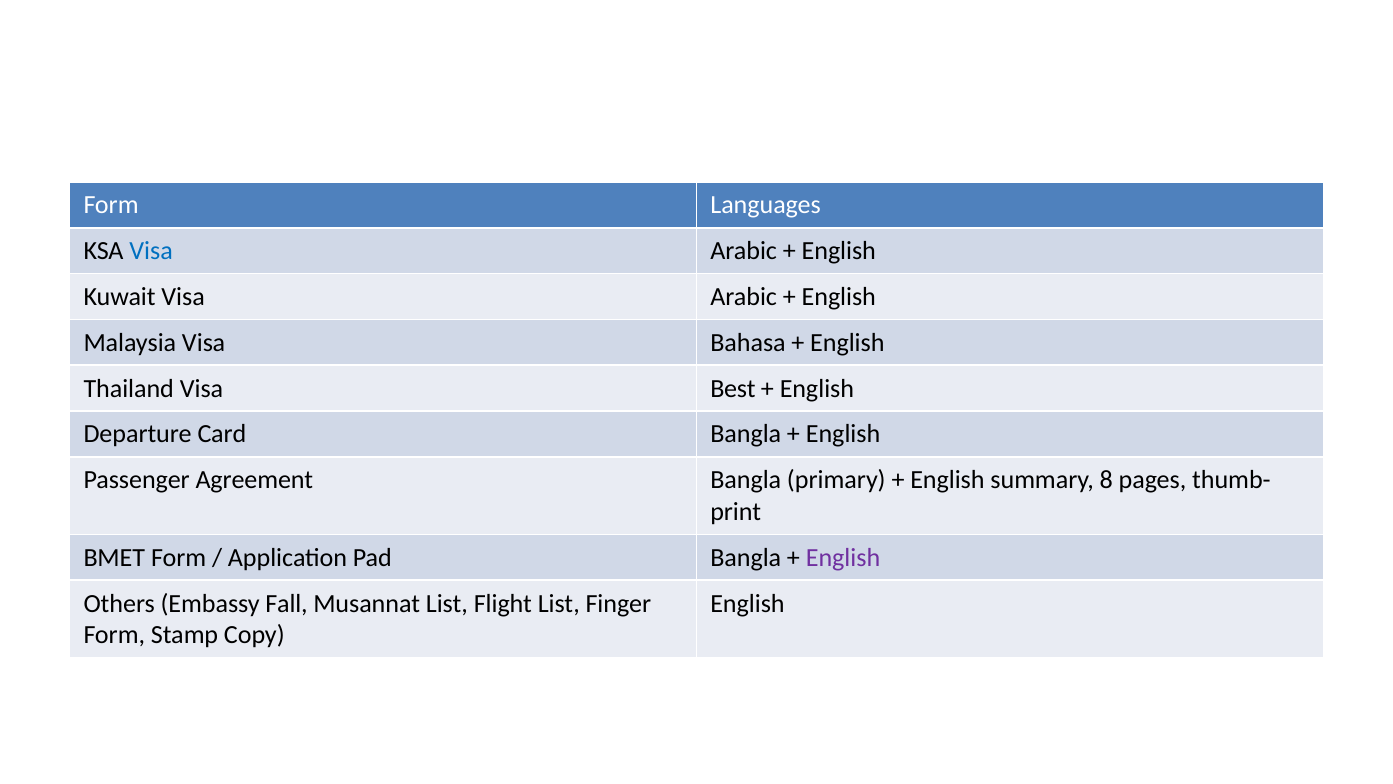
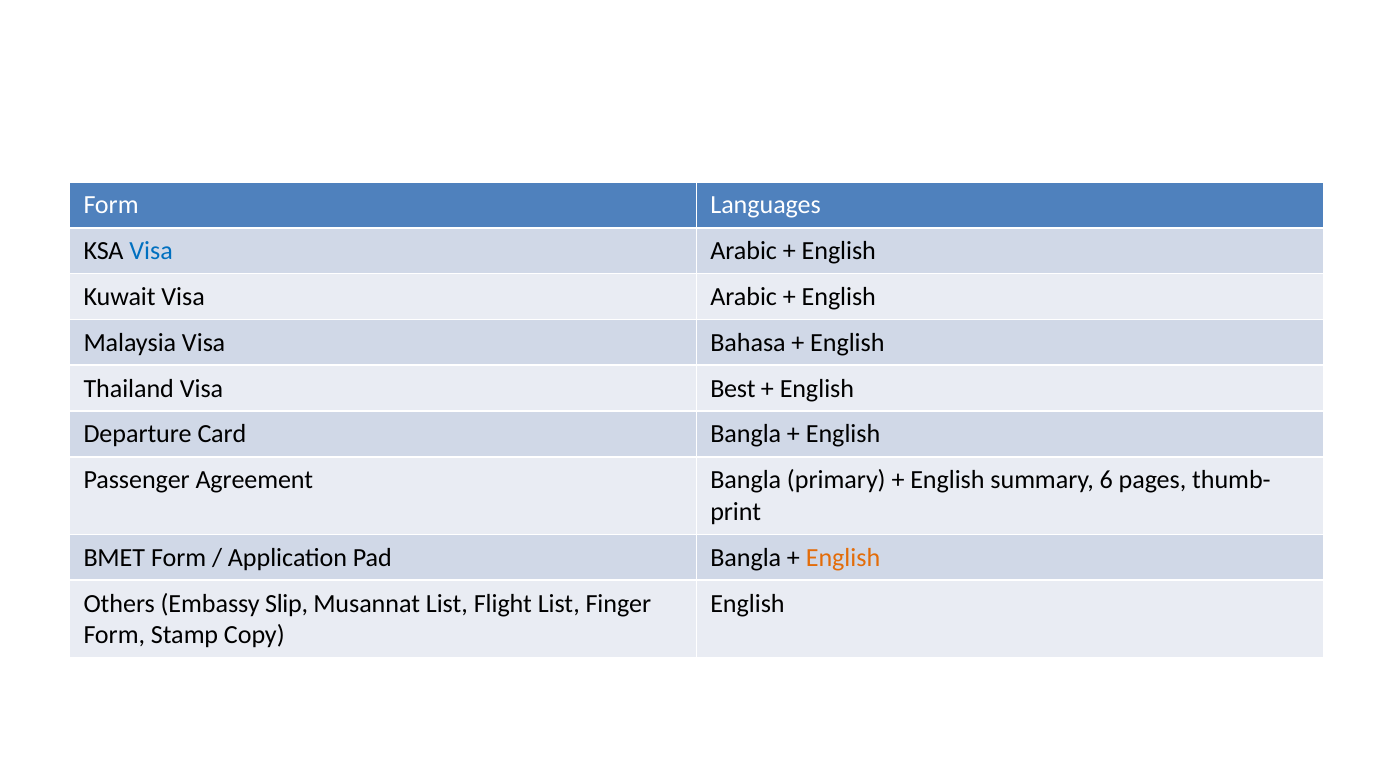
8: 8 -> 6
English at (843, 557) colour: purple -> orange
Fall: Fall -> Slip
